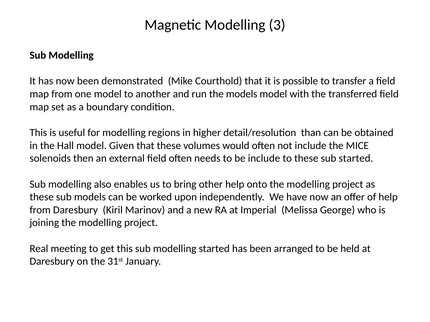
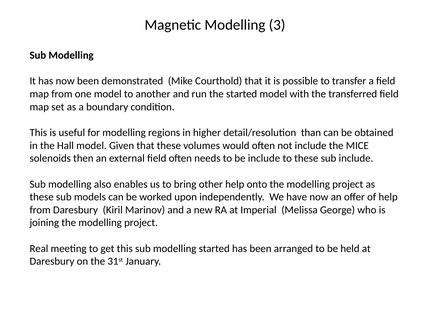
the models: models -> started
sub started: started -> include
